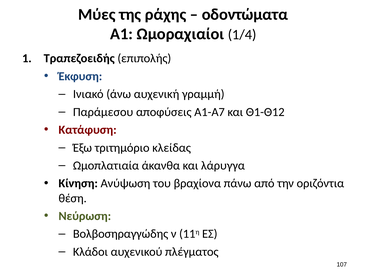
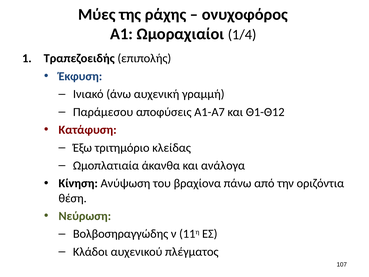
οδοντώματα: οδοντώματα -> ονυχοφόρος
λάρυγγα: λάρυγγα -> ανάλογα
